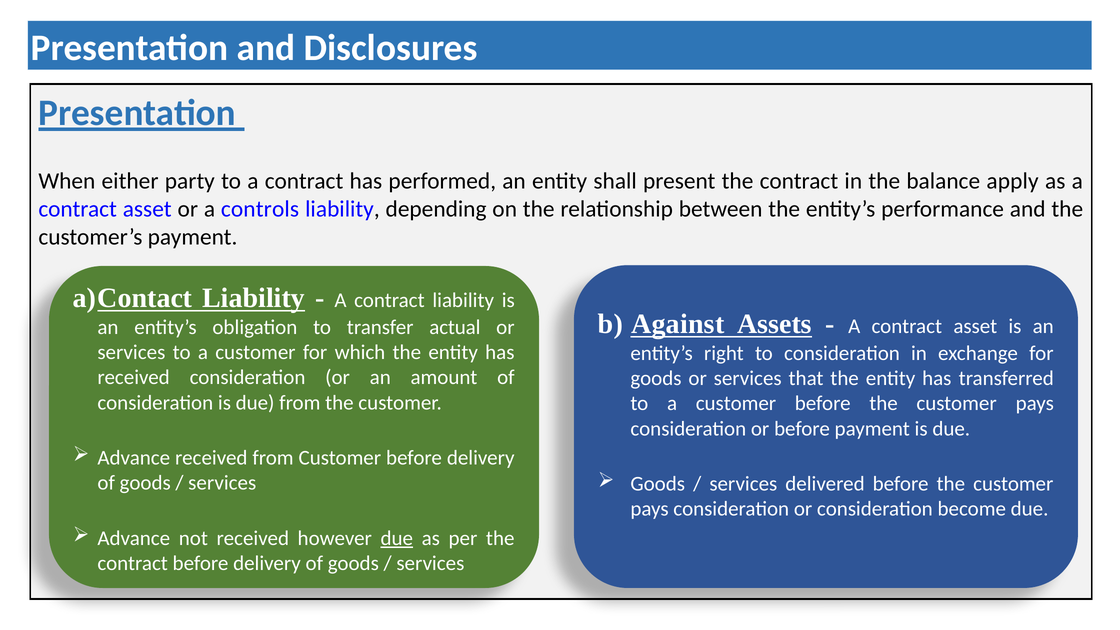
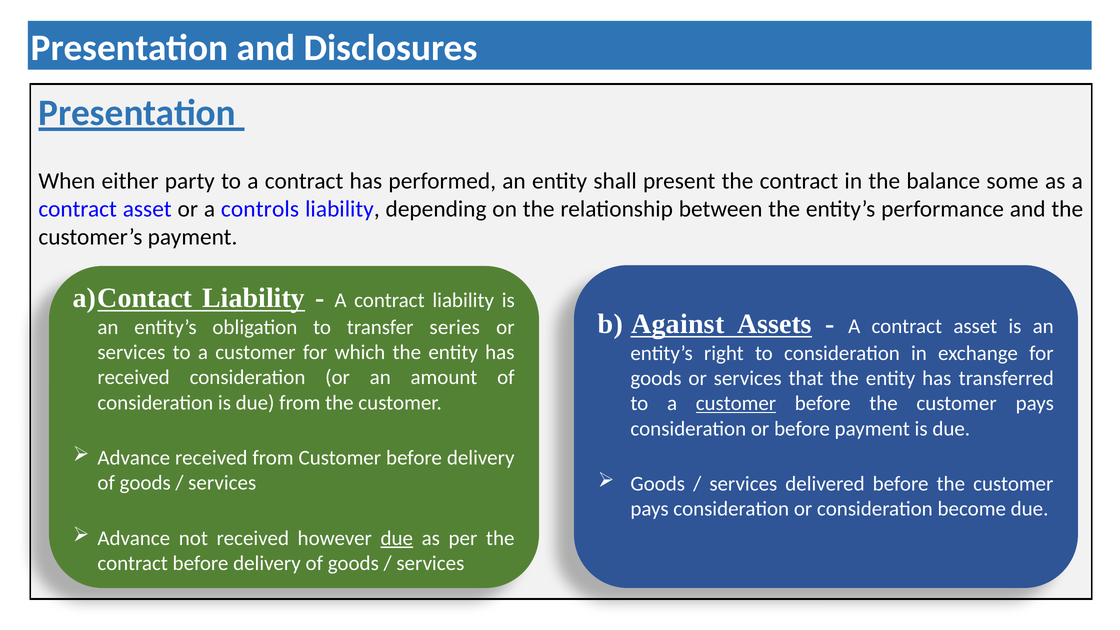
apply: apply -> some
actual: actual -> series
customer at (736, 403) underline: none -> present
